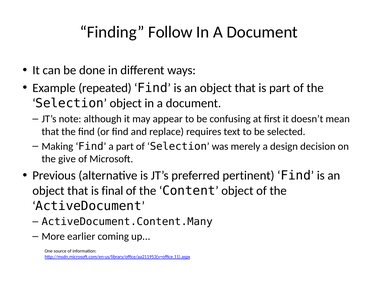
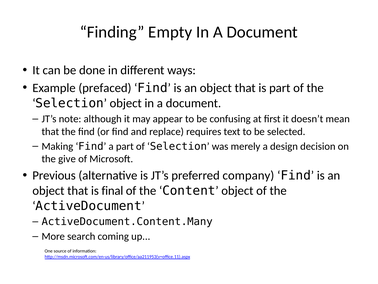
Follow: Follow -> Empty
repeated: repeated -> prefaced
pertinent: pertinent -> company
earlier: earlier -> search
